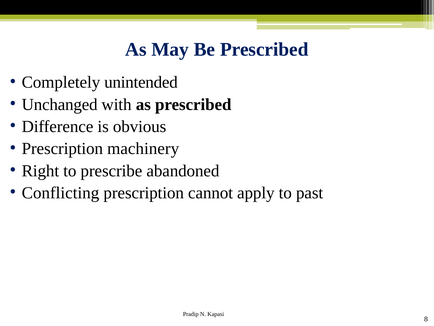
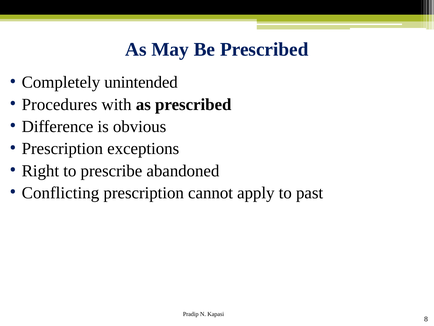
Unchanged: Unchanged -> Procedures
machinery: machinery -> exceptions
